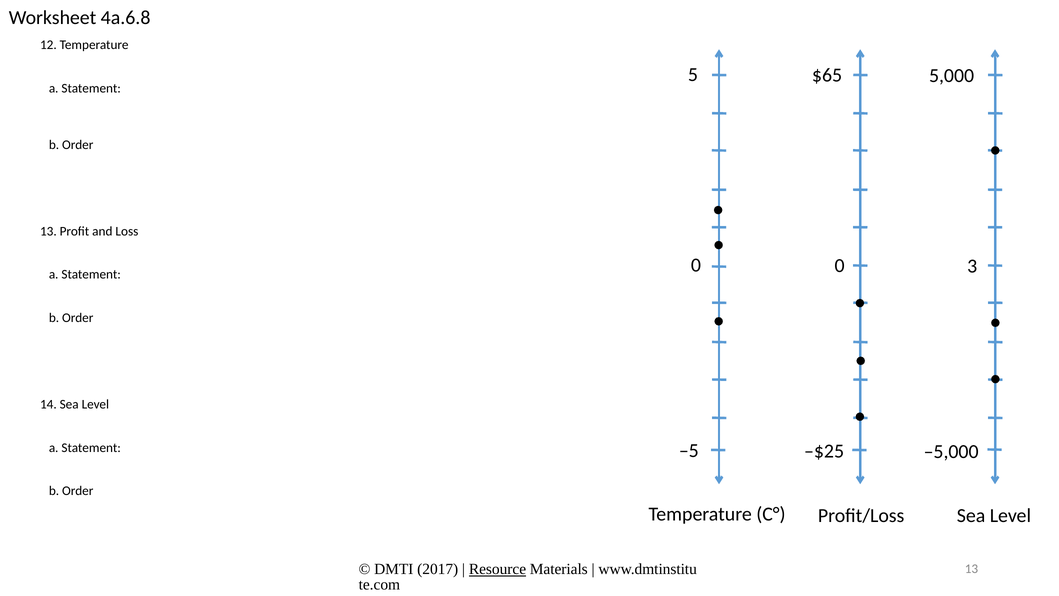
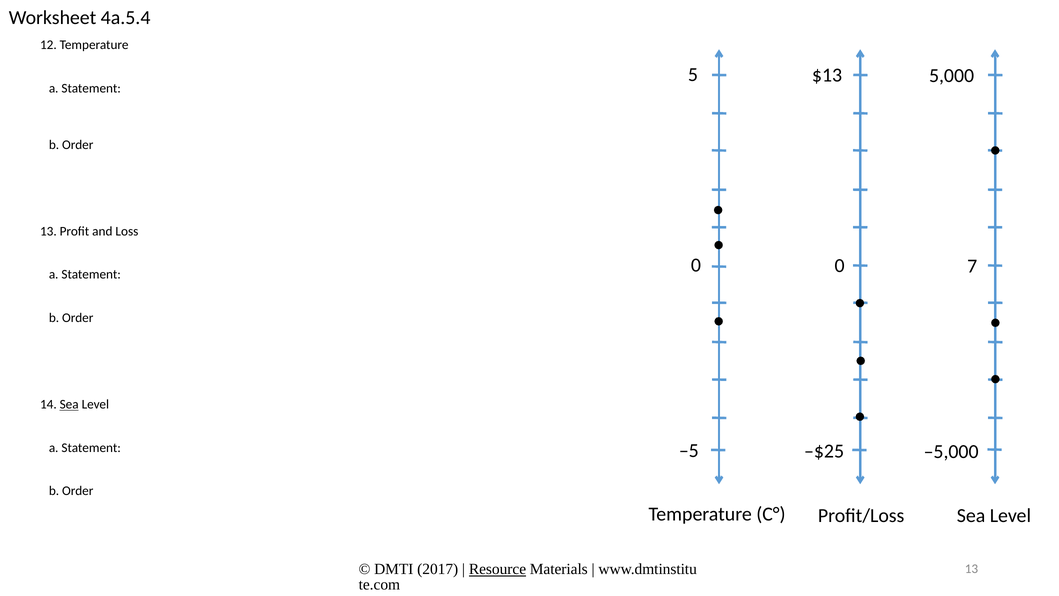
4a.6.8: 4a.6.8 -> 4a.5.4
$65: $65 -> $13
3: 3 -> 7
Sea at (69, 404) underline: none -> present
